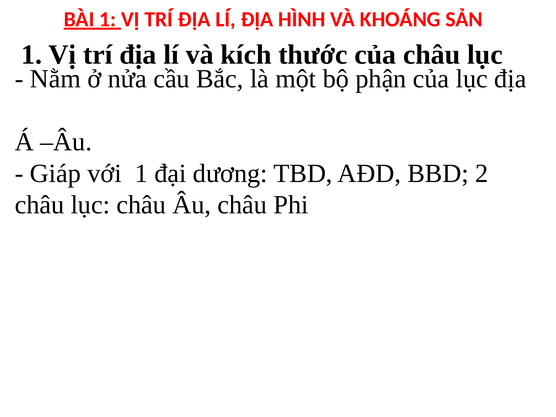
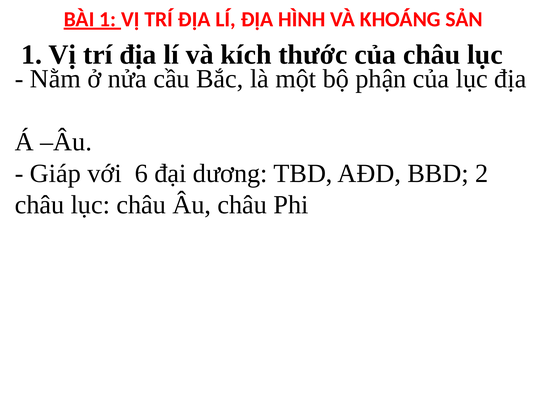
với 1: 1 -> 6
